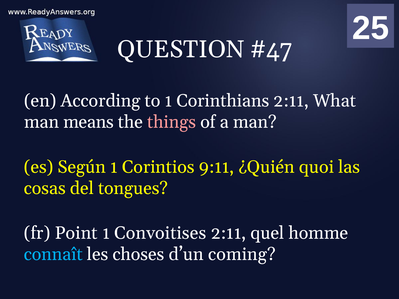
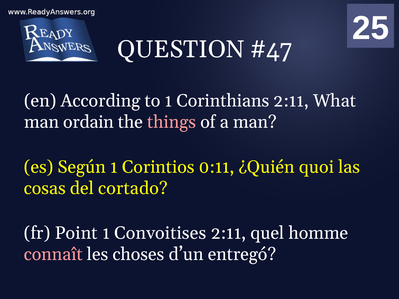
means: means -> ordain
9:11: 9:11 -> 0:11
tongues: tongues -> cortado
connaît colour: light blue -> pink
coming: coming -> entregó
